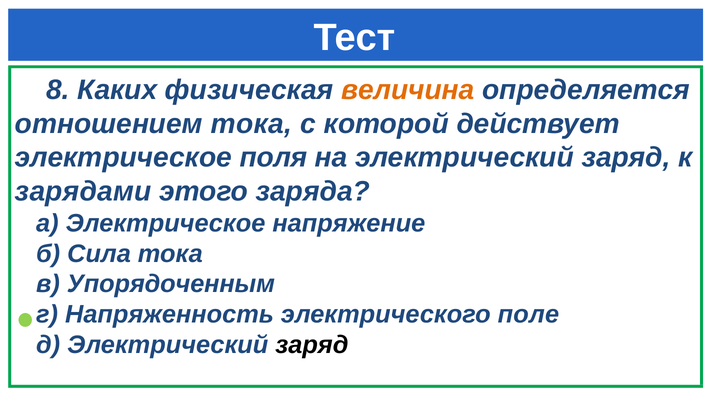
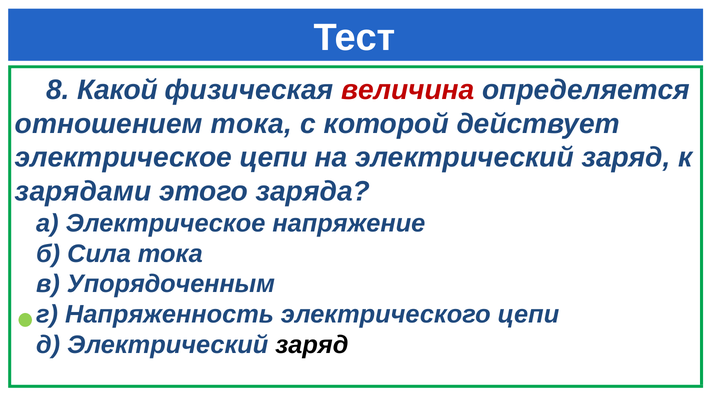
Каких: Каких -> Какой
величина colour: orange -> red
электрическое поля: поля -> цепи
электрического поле: поле -> цепи
